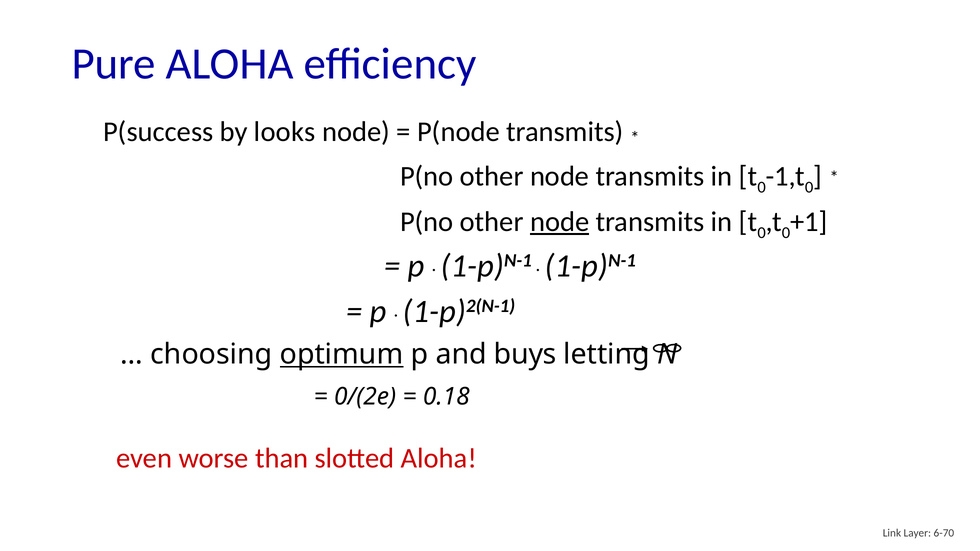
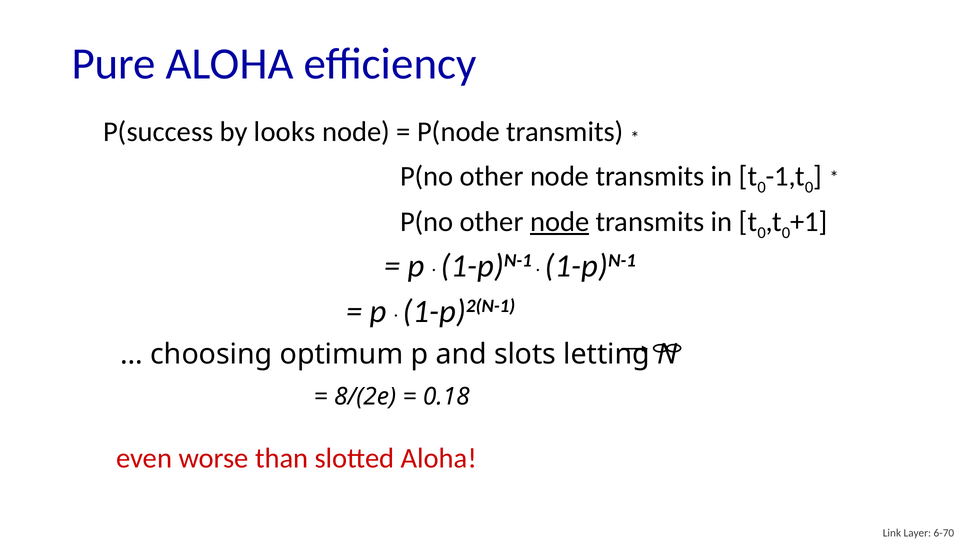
optimum underline: present -> none
buys: buys -> slots
0/(2e: 0/(2e -> 8/(2e
